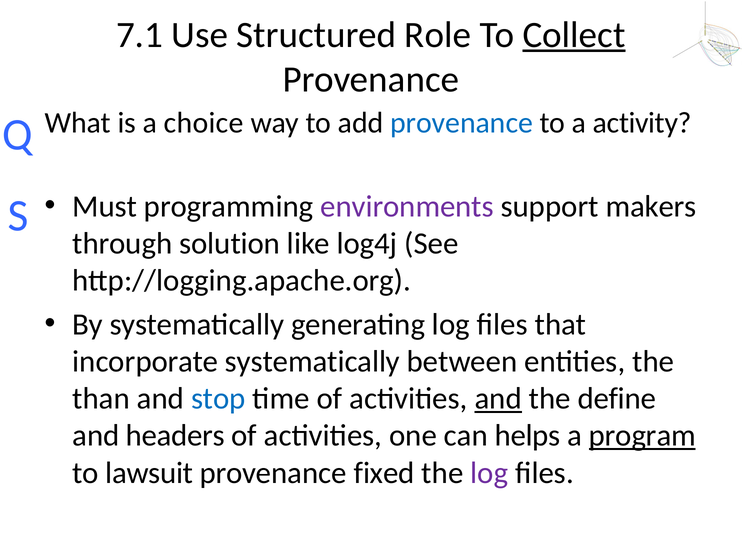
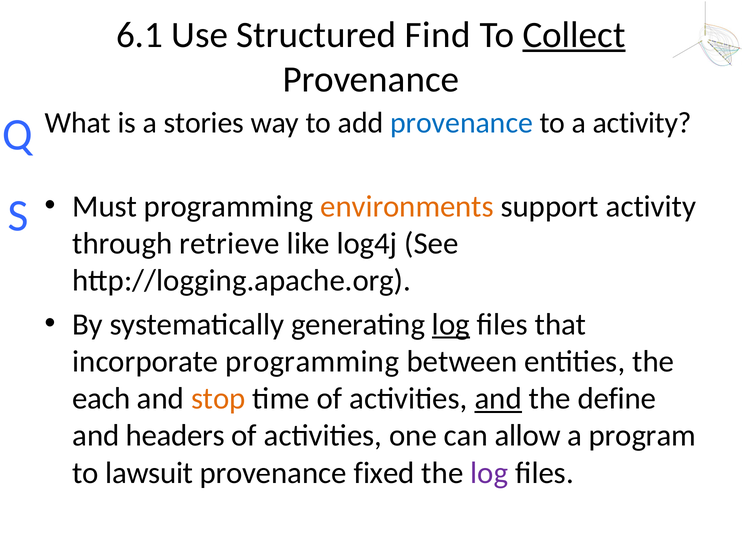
7.1: 7.1 -> 6.1
Role: Role -> Find
choice: choice -> stories
environments colour: purple -> orange
support makers: makers -> activity
solution: solution -> retrieve
log at (451, 324) underline: none -> present
incorporate systematically: systematically -> programming
than: than -> each
stop colour: blue -> orange
helps: helps -> allow
program underline: present -> none
